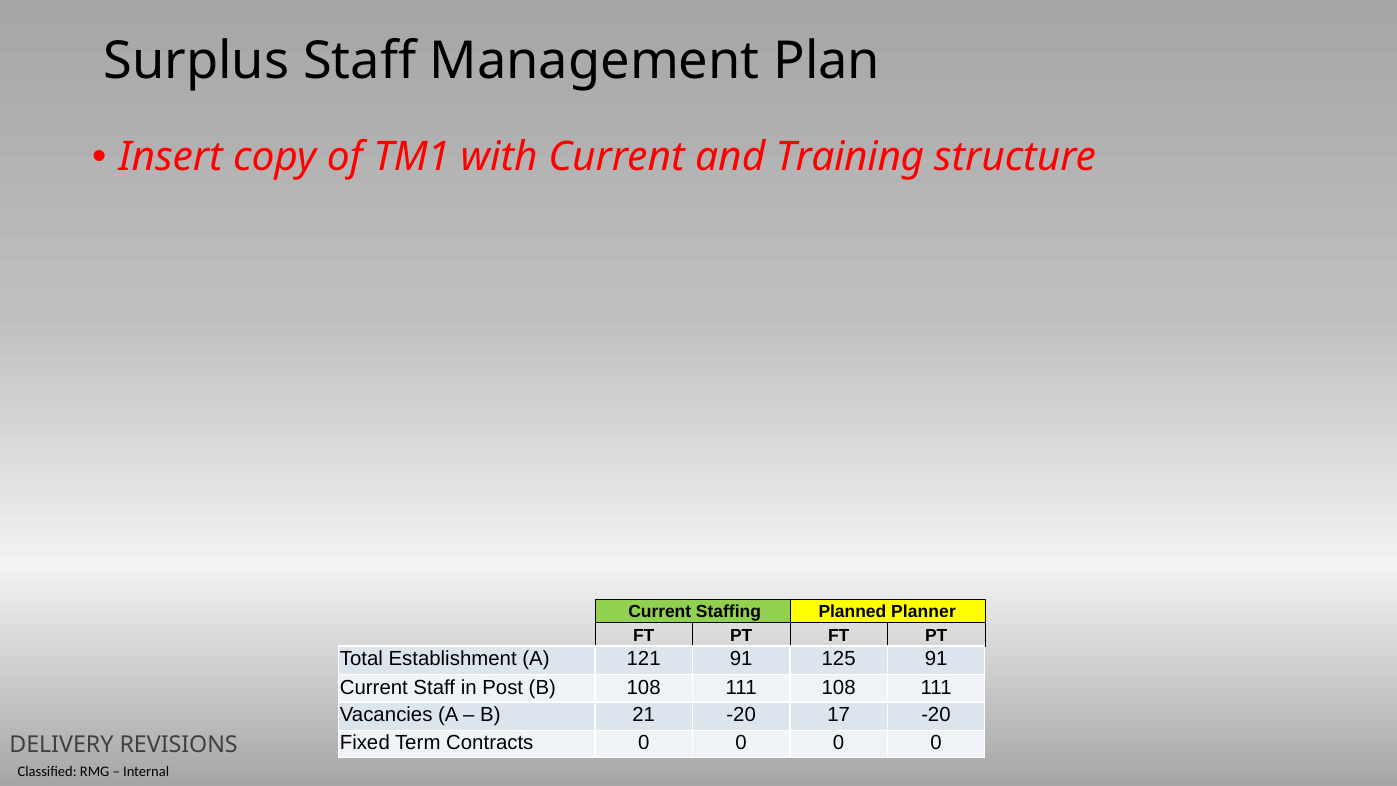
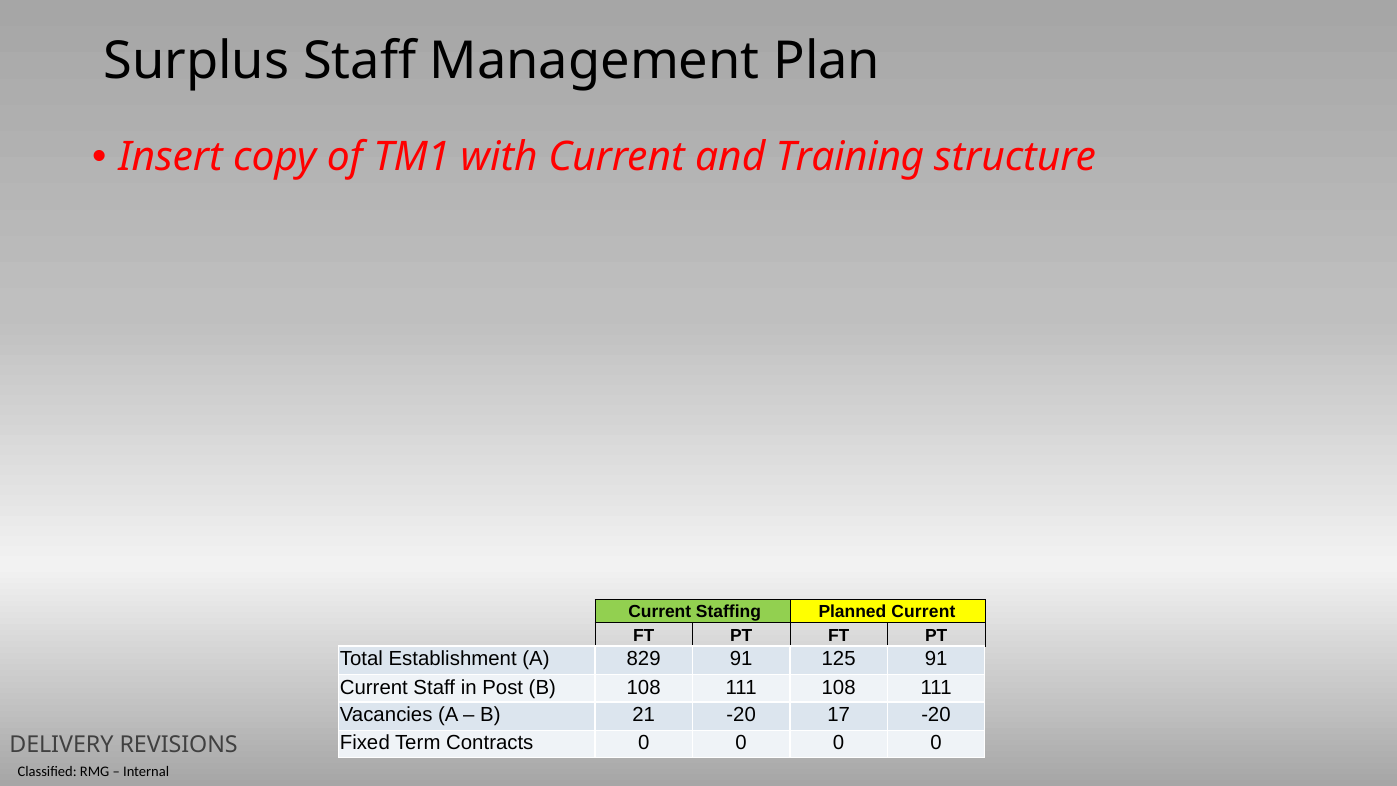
Planned Planner: Planner -> Current
121: 121 -> 829
